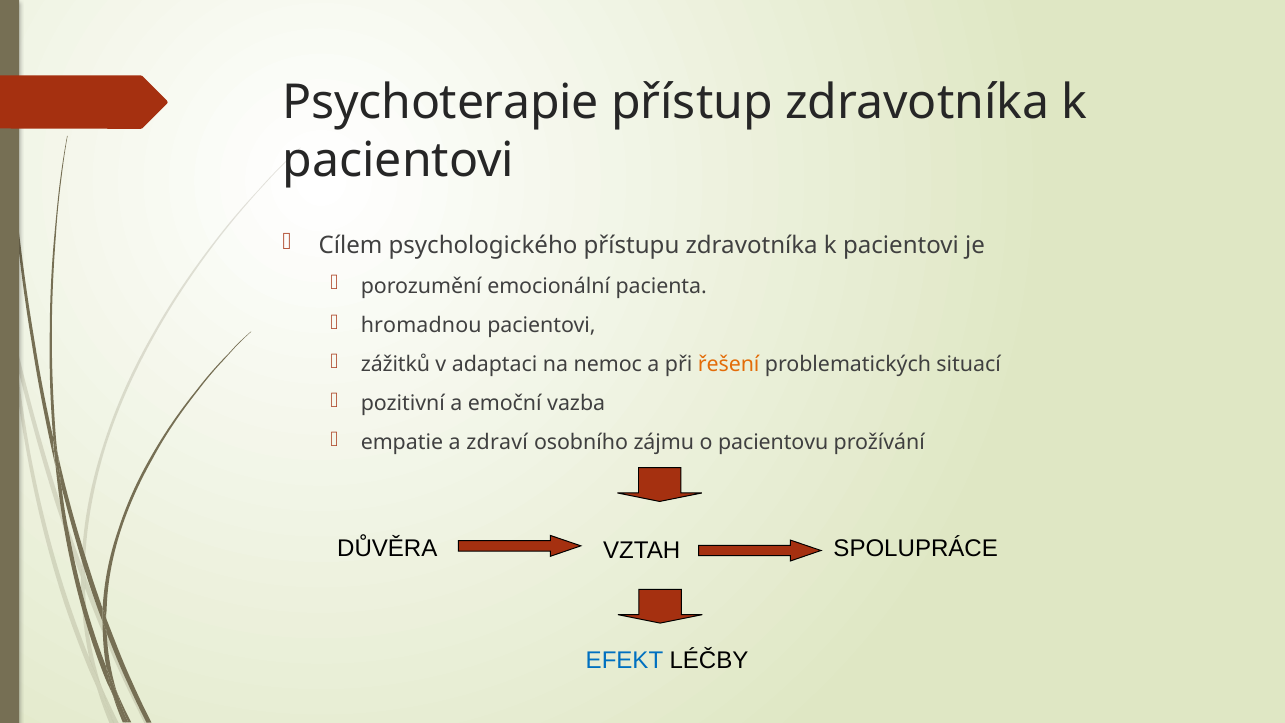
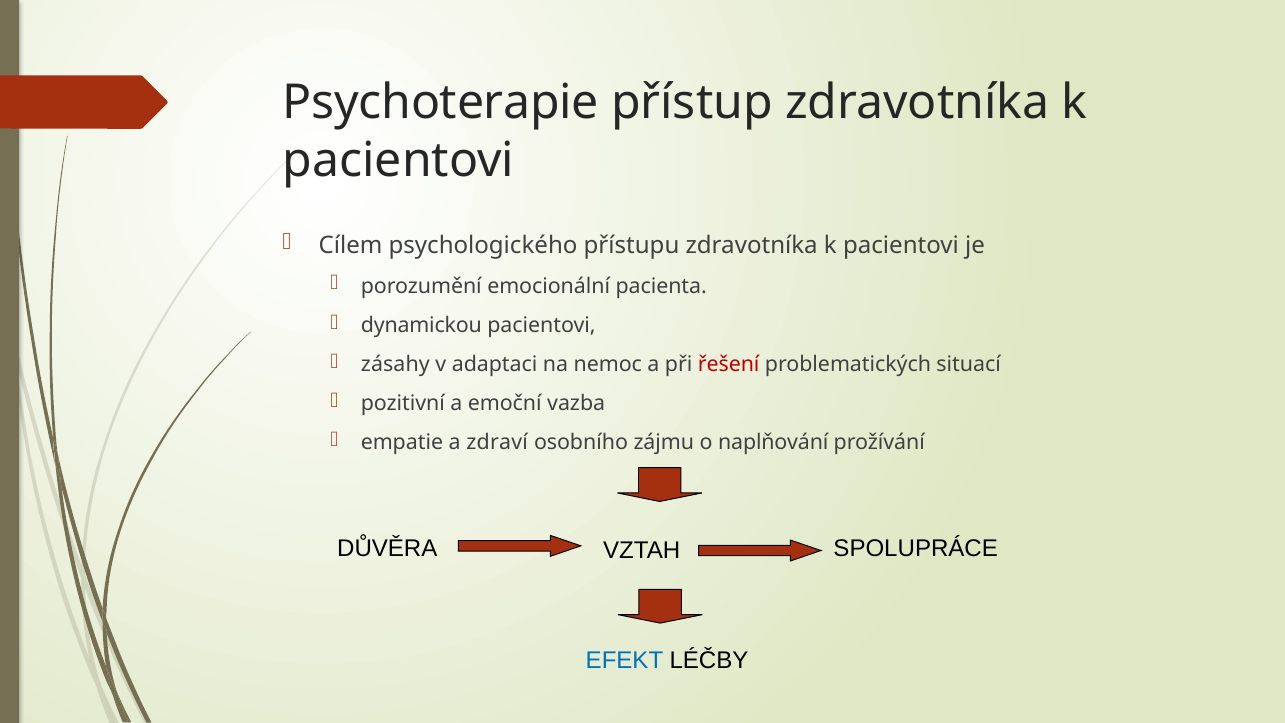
hromadnou: hromadnou -> dynamickou
zážitků: zážitků -> zásahy
řešení colour: orange -> red
pacientovu: pacientovu -> naplňování
